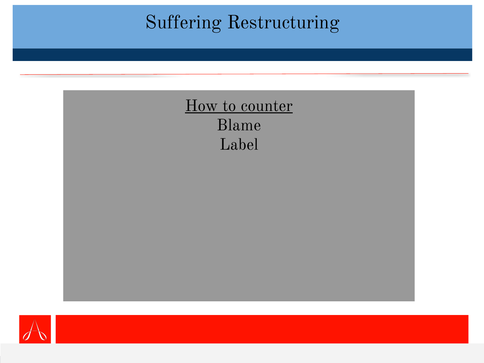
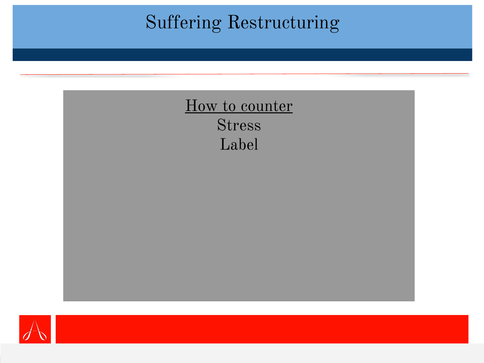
Blame: Blame -> Stress
